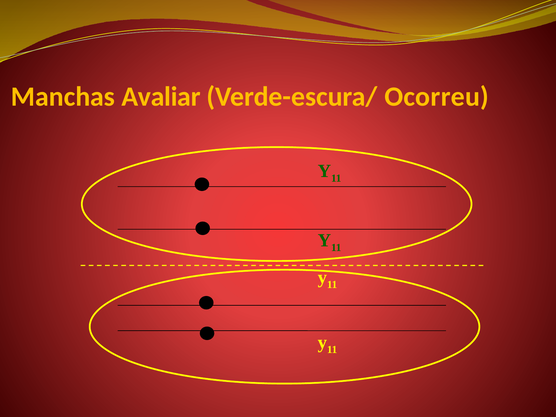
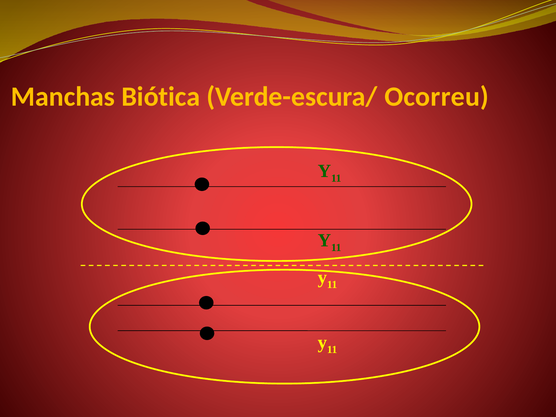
Avaliar: Avaliar -> Biótica
